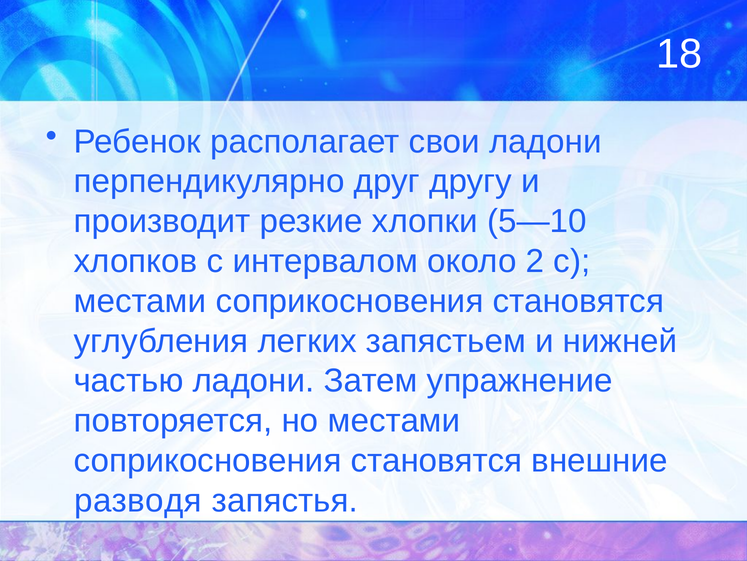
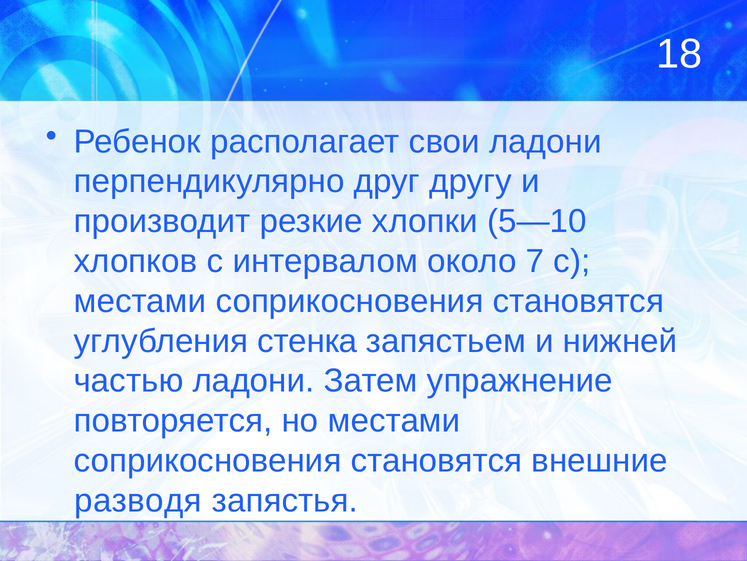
2: 2 -> 7
легких: легких -> стенка
